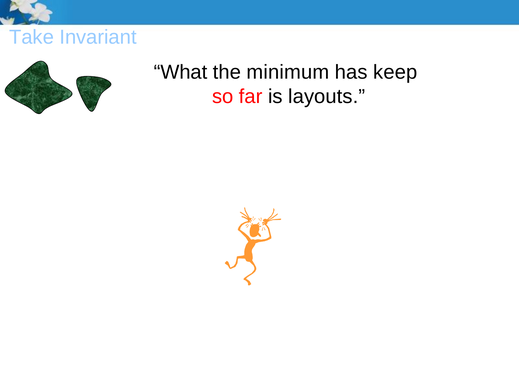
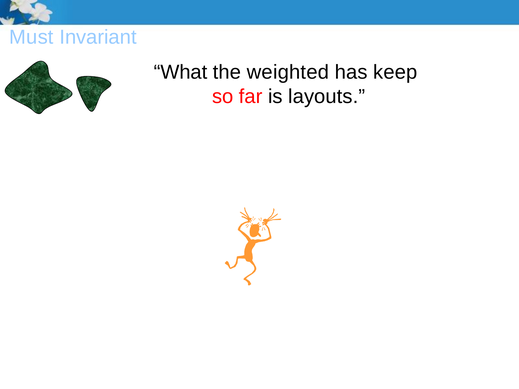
Take: Take -> Must
minimum: minimum -> weighted
